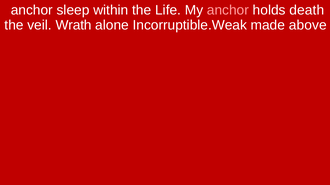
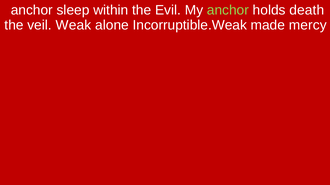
Life: Life -> Evil
anchor at (228, 10) colour: pink -> light green
Wrath: Wrath -> Weak
above: above -> mercy
